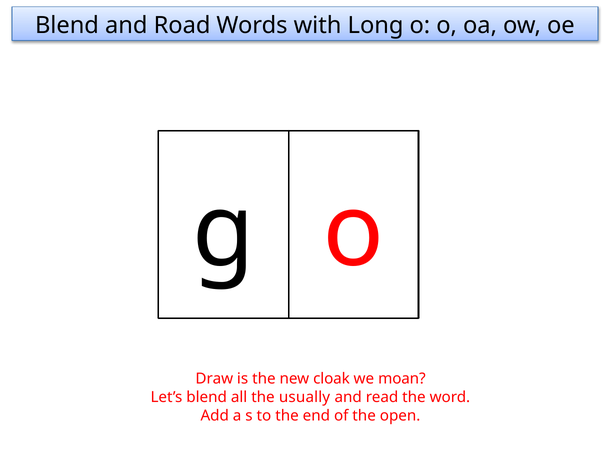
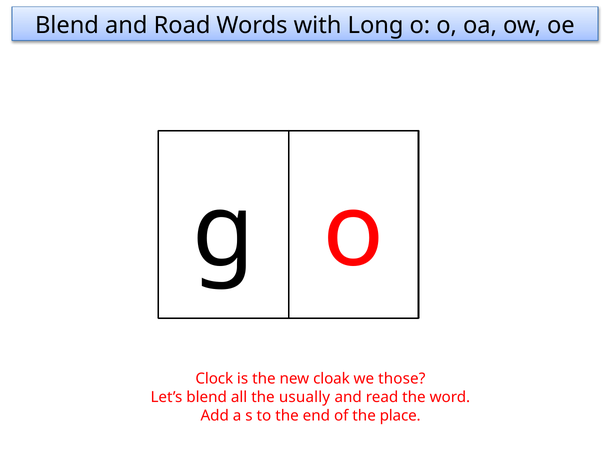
Draw: Draw -> Clock
moan: moan -> those
open: open -> place
